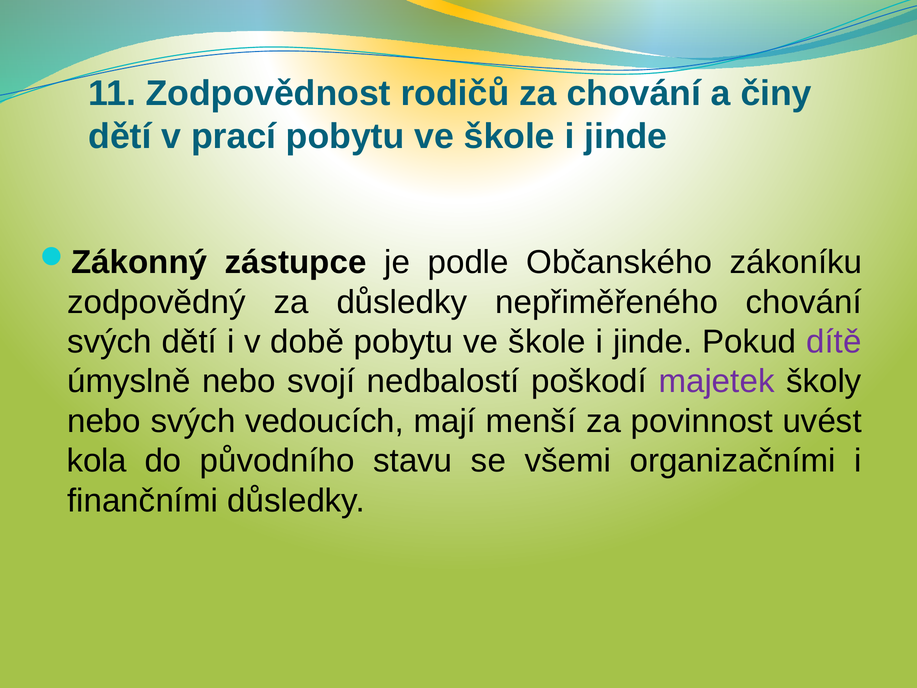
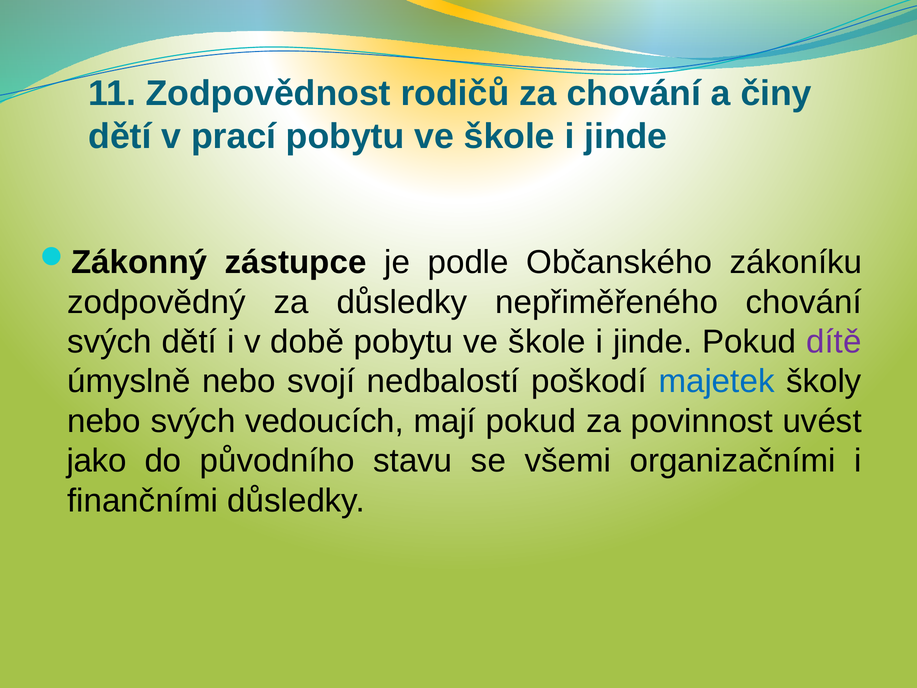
majetek colour: purple -> blue
mají menší: menší -> pokud
kola: kola -> jako
